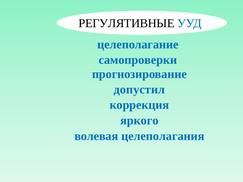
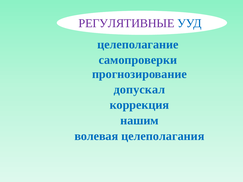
РЕГУЛЯТИВНЫЕ colour: black -> purple
допустил: допустил -> допускал
яркого: яркого -> нашим
